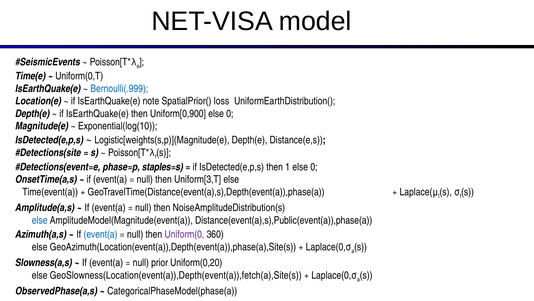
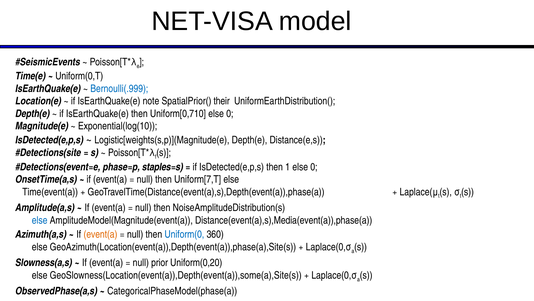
loss: loss -> their
Uniform[0,900: Uniform[0,900 -> Uniform[0,710
Uniform[3,T: Uniform[3,T -> Uniform[7,T
Distance(event(a),s),Public(event(a)),phase(a: Distance(event(a),s),Public(event(a)),phase(a -> Distance(event(a),s),Media(event(a)),phase(a
event(a at (100, 234) colour: blue -> orange
Uniform(0 colour: purple -> blue
GeoSlowness(Location(event(a)),Depth(event(a)),fetch(a),Site(s: GeoSlowness(Location(event(a)),Depth(event(a)),fetch(a),Site(s -> GeoSlowness(Location(event(a)),Depth(event(a)),some(a),Site(s
